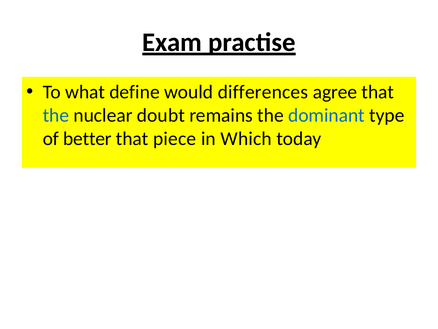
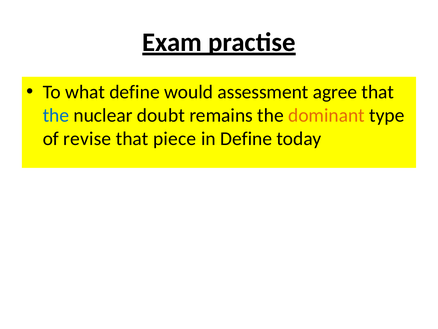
differences: differences -> assessment
dominant colour: blue -> orange
better: better -> revise
in Which: Which -> Define
